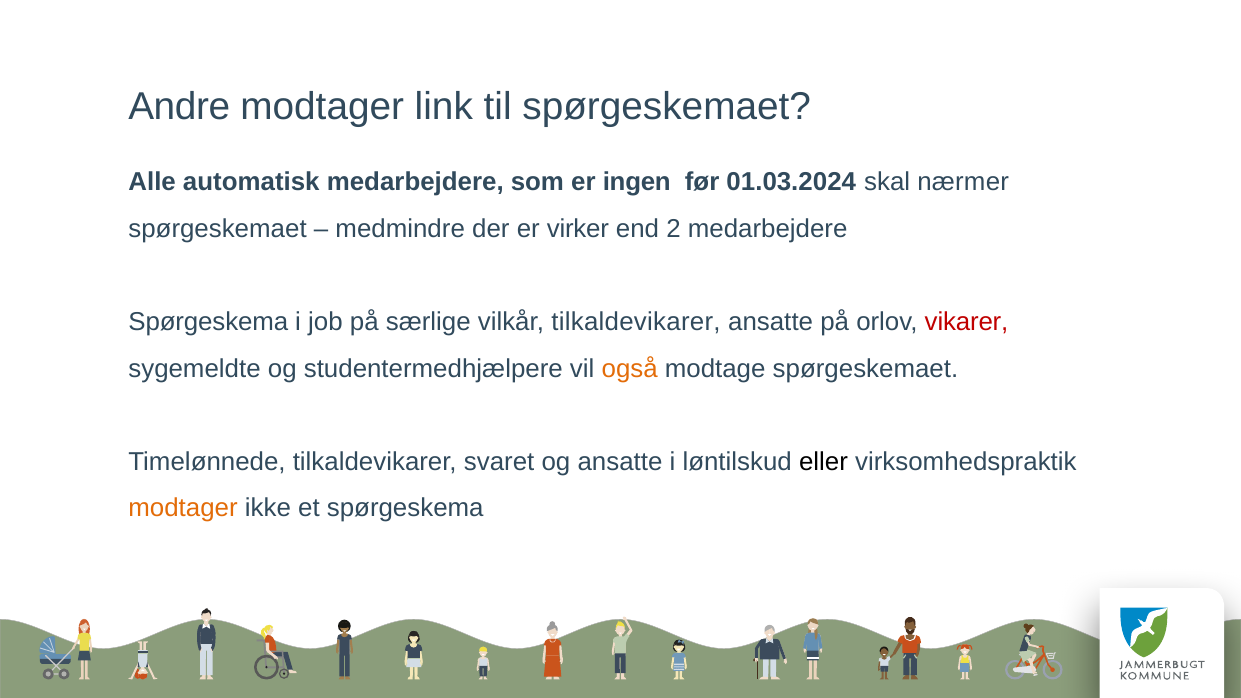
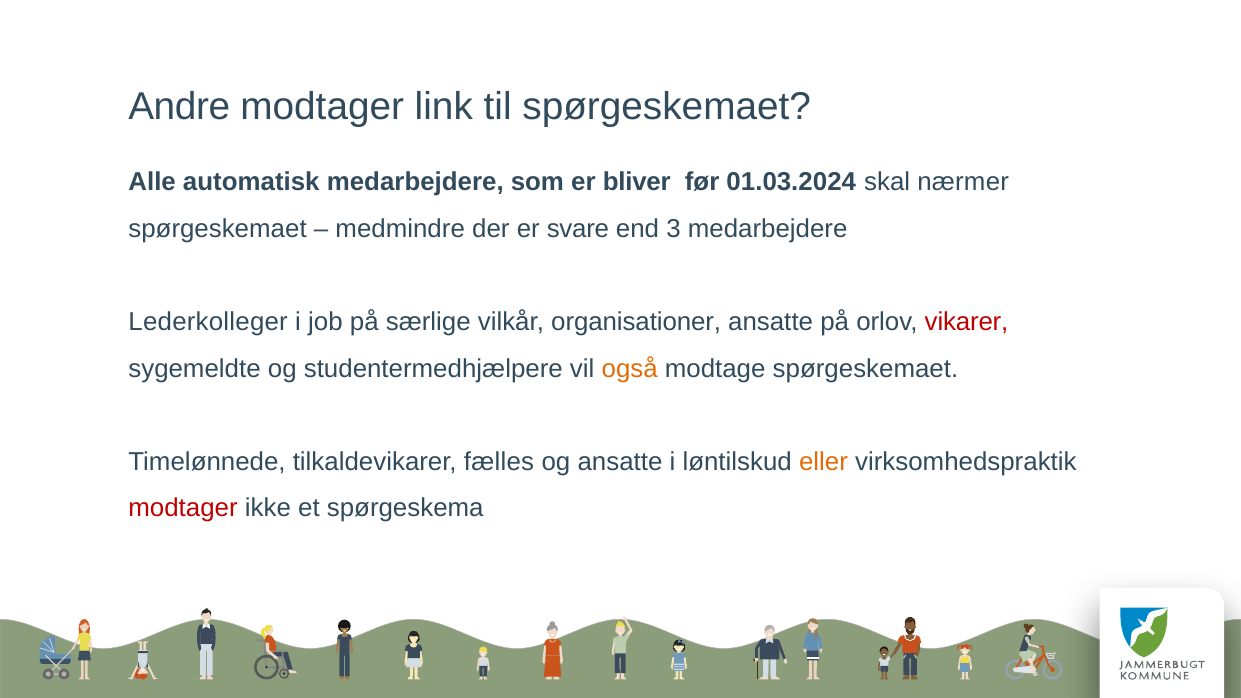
ingen: ingen -> bliver
virker: virker -> svare
2: 2 -> 3
Spørgeskema at (208, 322): Spørgeskema -> Lederkolleger
vilkår tilkaldevikarer: tilkaldevikarer -> organisationer
svaret: svaret -> fælles
eller colour: black -> orange
modtager at (183, 508) colour: orange -> red
